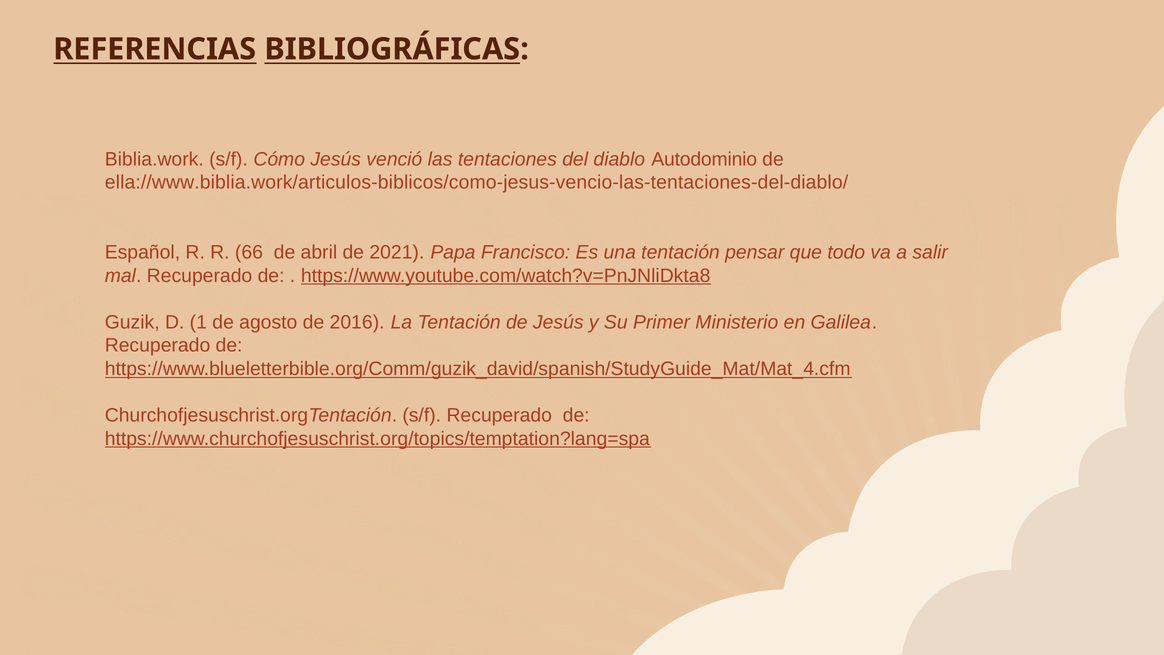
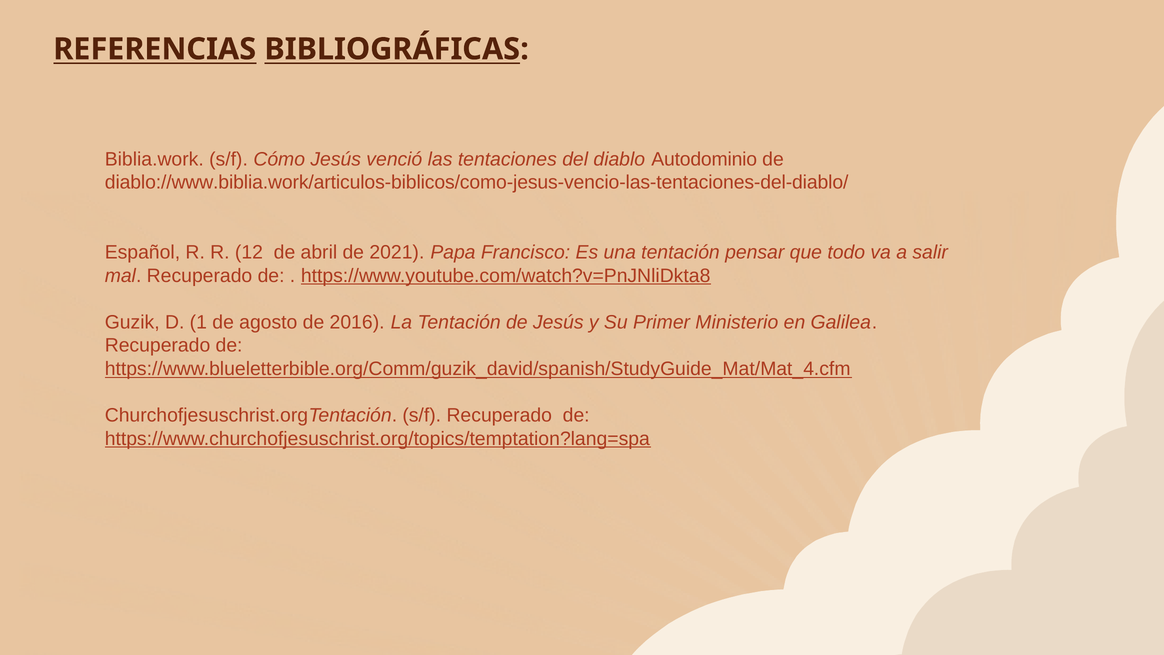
ella://www.biblia.work/articulos-biblicos/como-jesus-vencio-las-tentaciones-del-diablo/: ella://www.biblia.work/articulos-biblicos/como-jesus-vencio-las-tentaciones-del-diablo/ -> diablo://www.biblia.work/articulos-biblicos/como-jesus-vencio-las-tentaciones-del-diablo/
66: 66 -> 12
